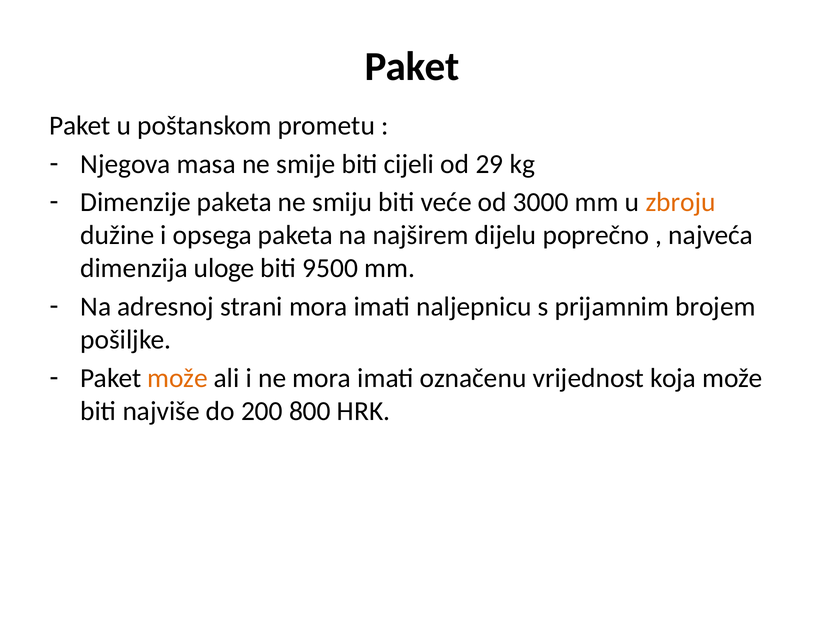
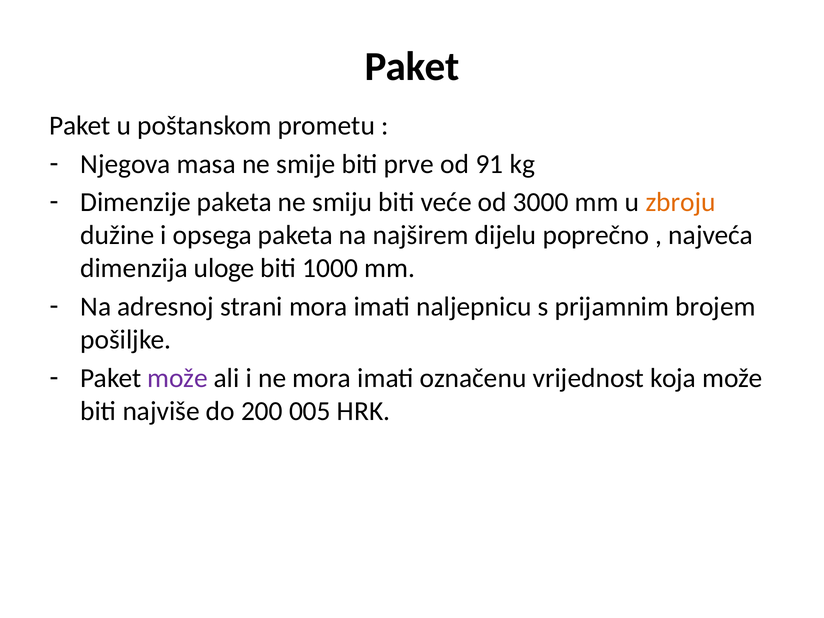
cijeli: cijeli -> prve
29: 29 -> 91
9500: 9500 -> 1000
može at (178, 378) colour: orange -> purple
800: 800 -> 005
